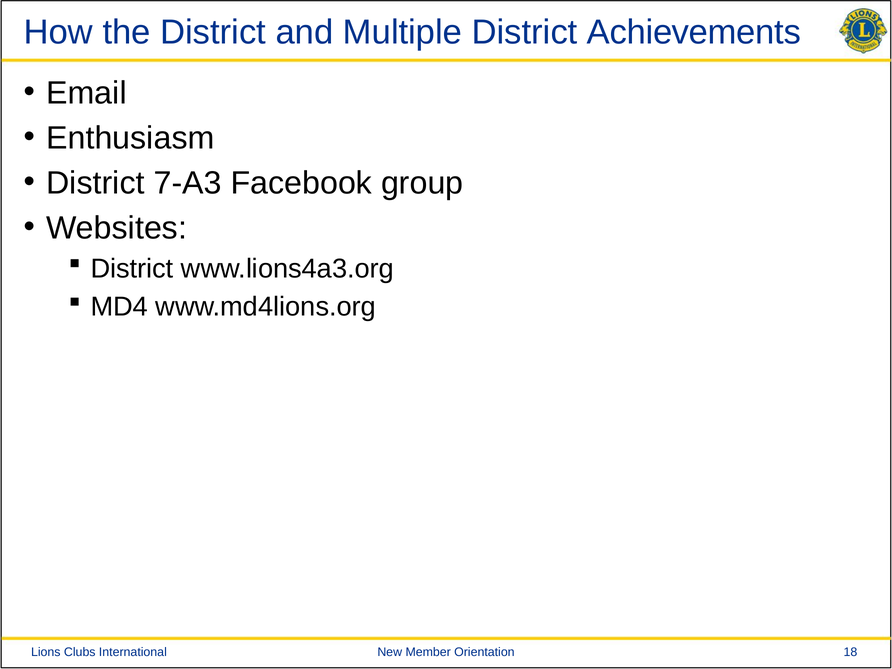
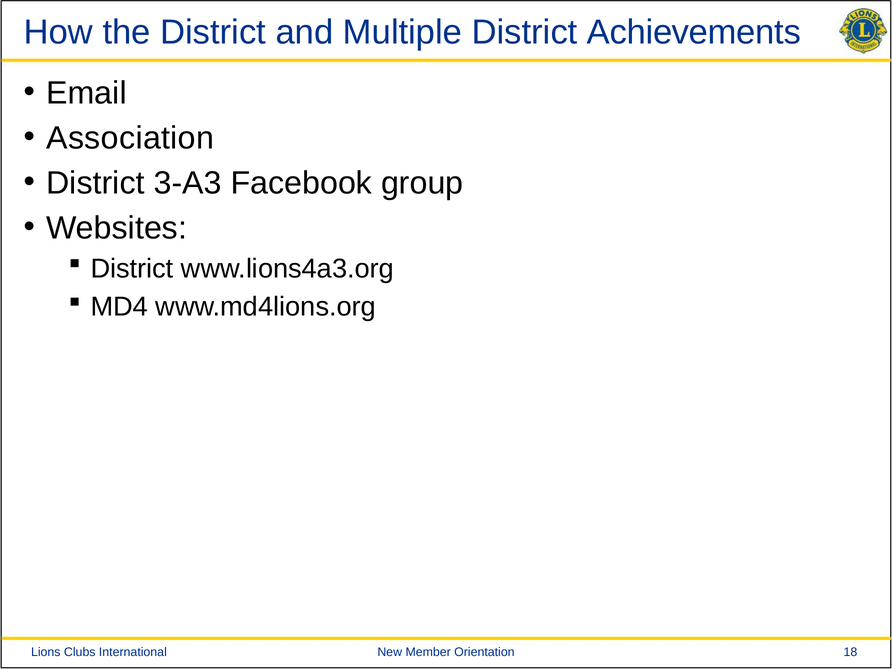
Enthusiasm: Enthusiasm -> Association
7-A3: 7-A3 -> 3-A3
